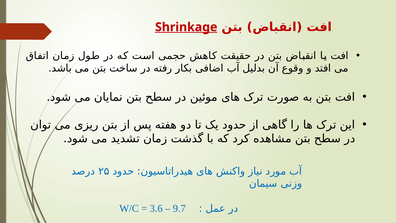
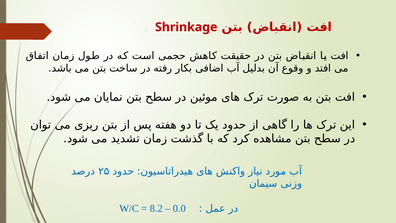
Shrinkage underline: present -> none
3.6: 3.6 -> 8.2
9.7: 9.7 -> 0.0
